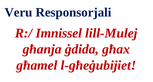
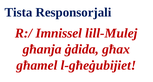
Veru: Veru -> Tista
